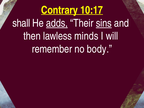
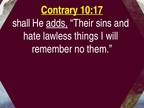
sins underline: present -> none
then: then -> hate
minds: minds -> things
body: body -> them
